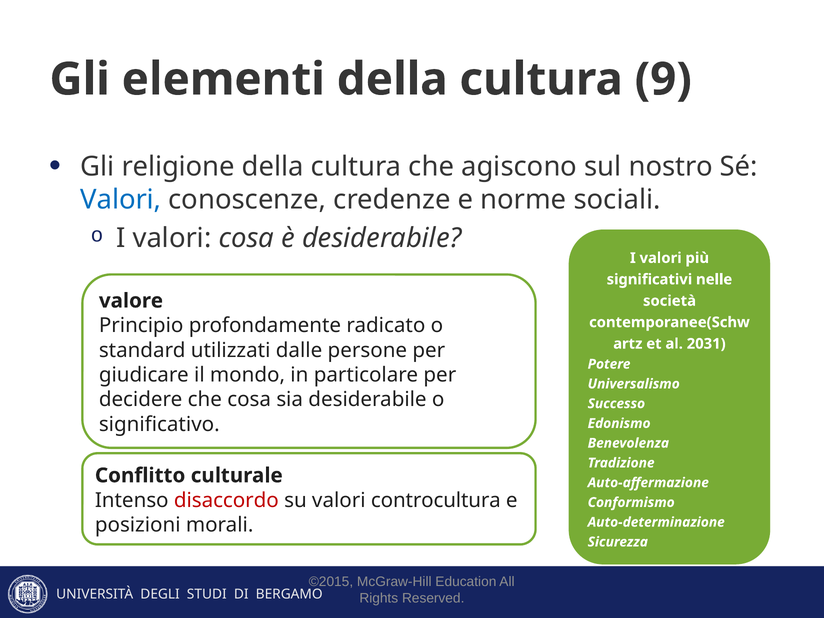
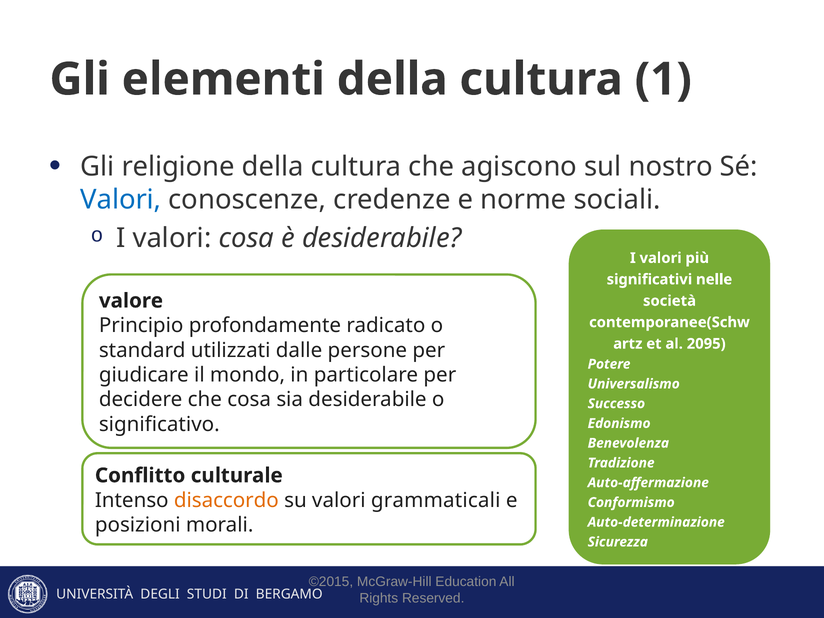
9: 9 -> 1
2031: 2031 -> 2095
disaccordo colour: red -> orange
controcultura: controcultura -> grammaticali
